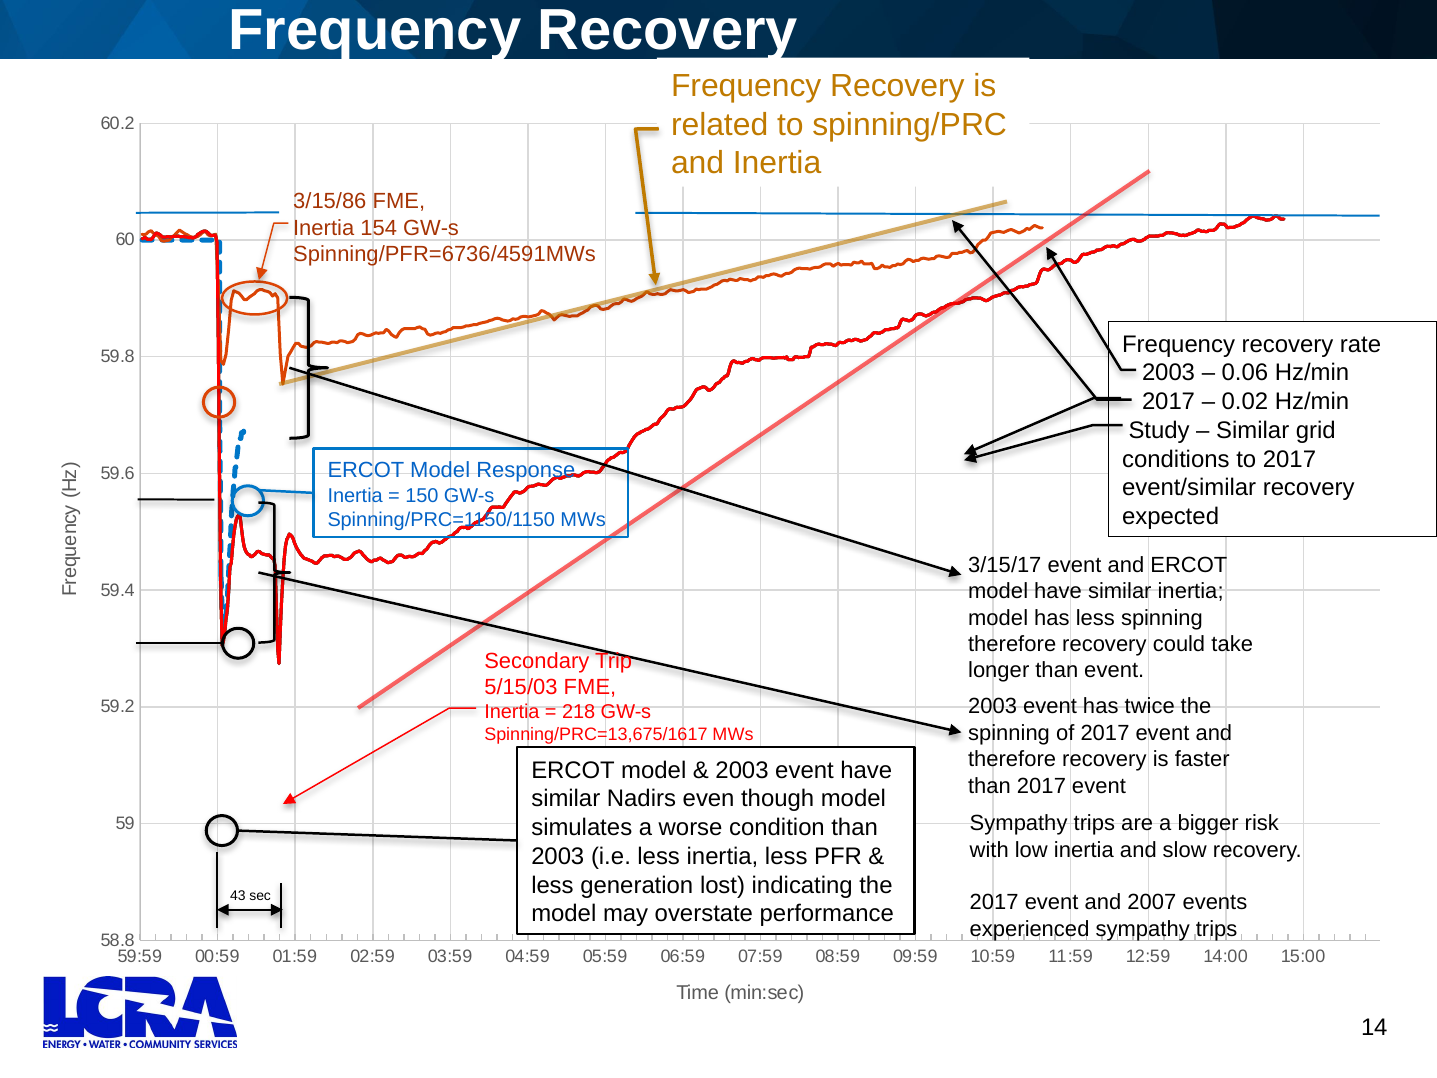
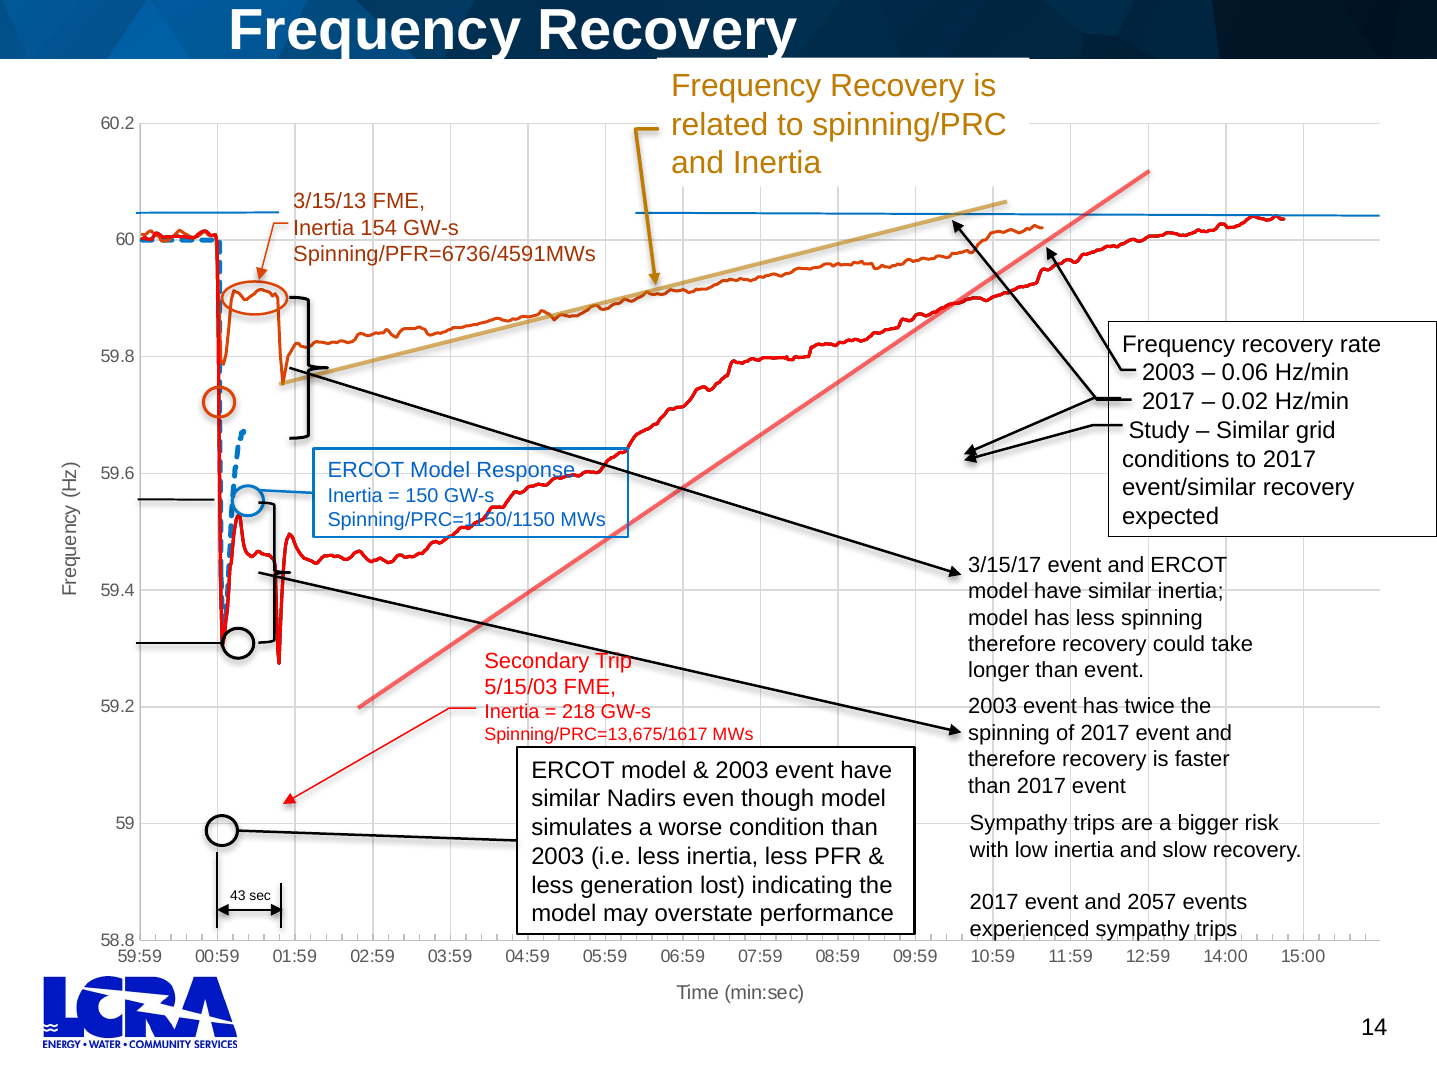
3/15/86: 3/15/86 -> 3/15/13
2007: 2007 -> 2057
